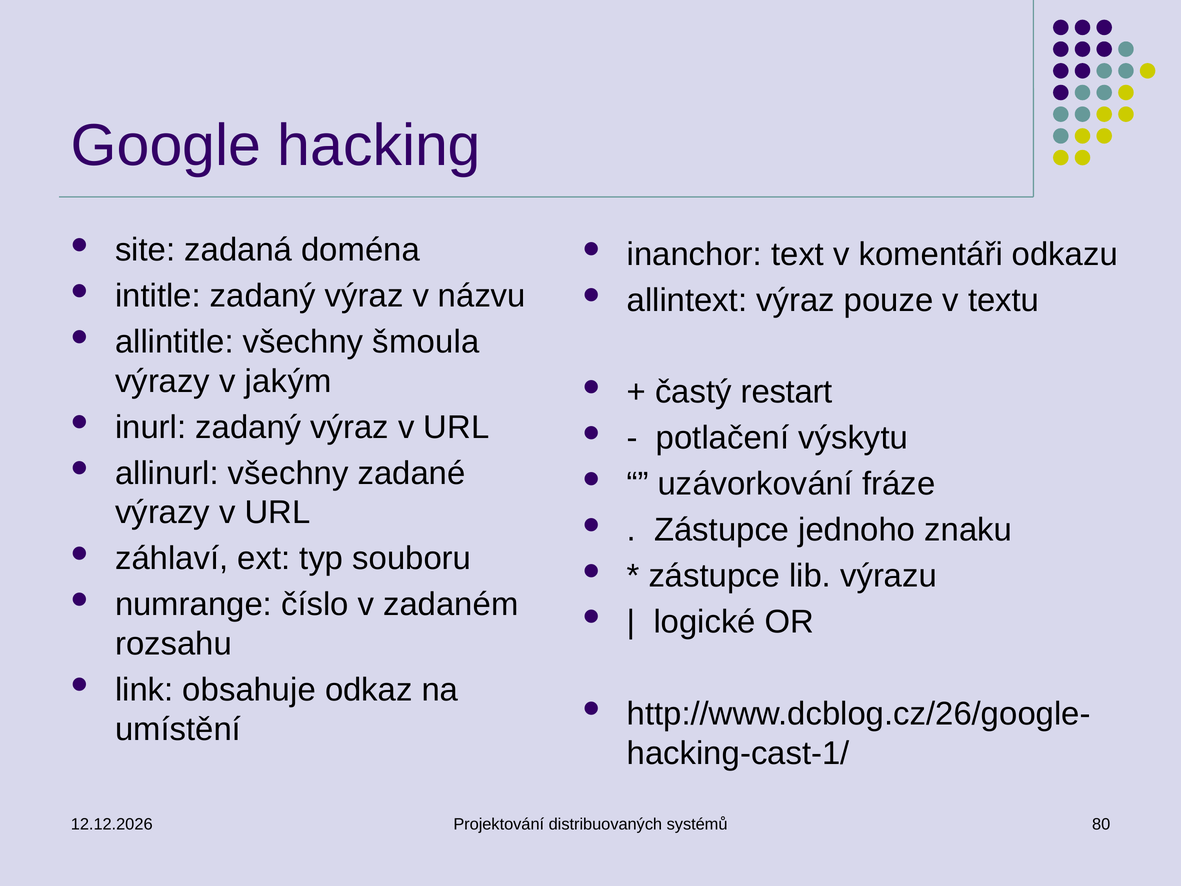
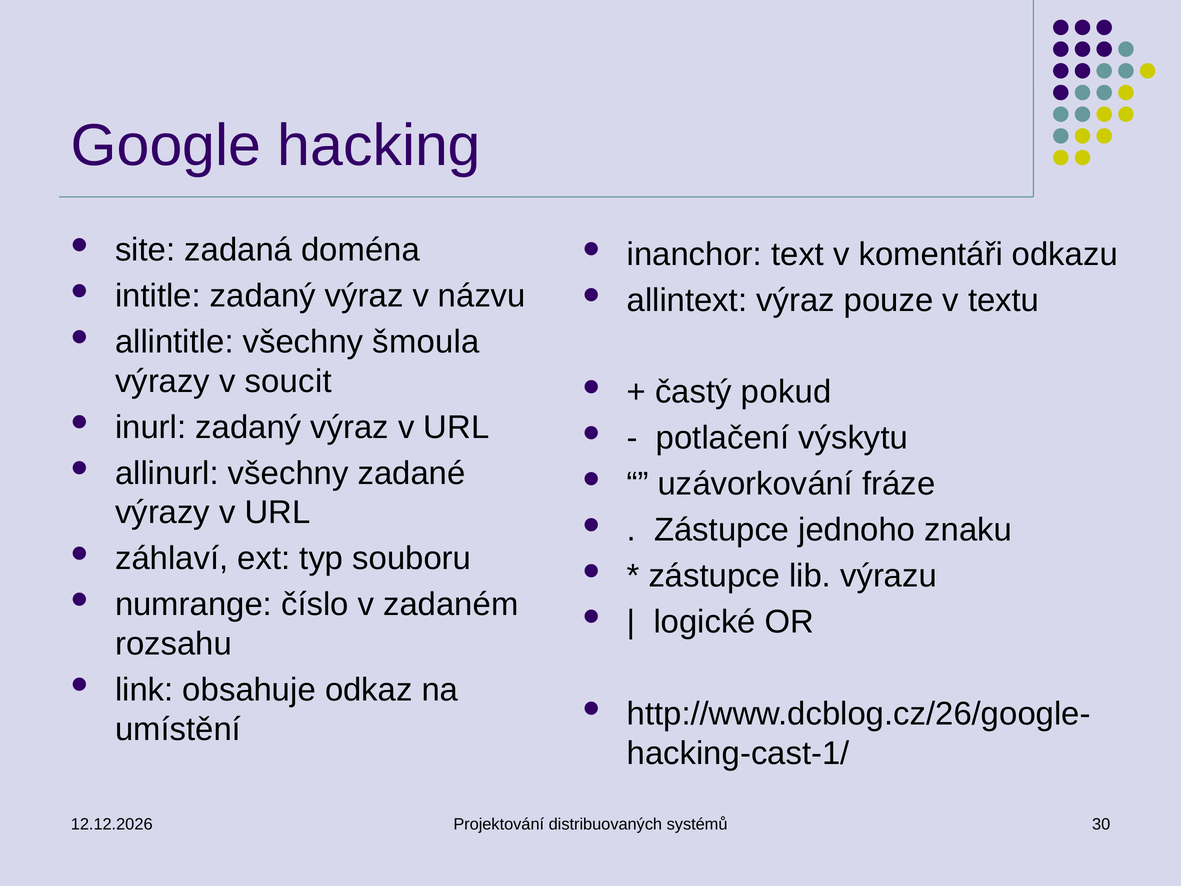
jakým: jakým -> soucit
restart: restart -> pokud
80: 80 -> 30
